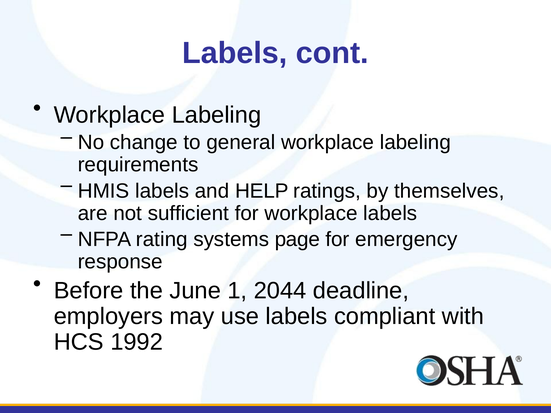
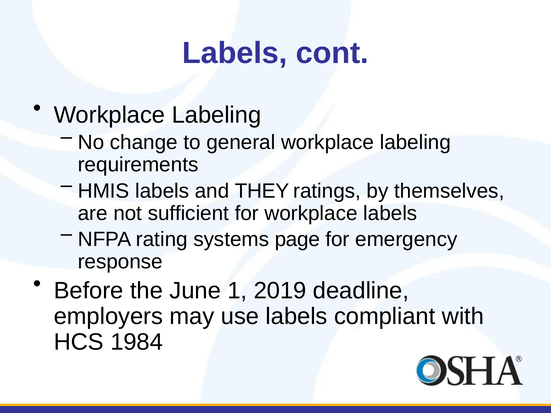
HELP: HELP -> THEY
2044: 2044 -> 2019
1992: 1992 -> 1984
